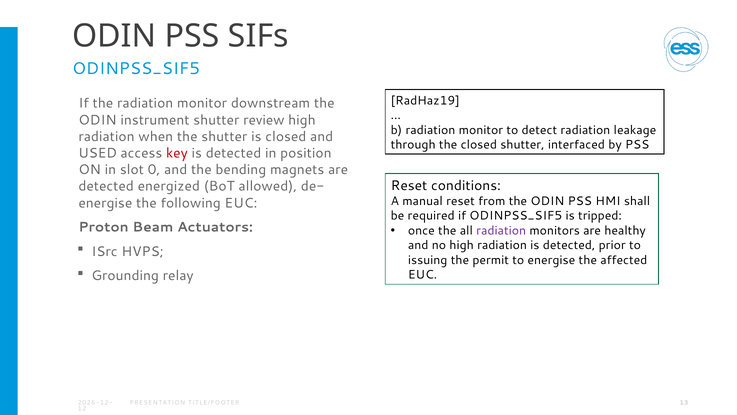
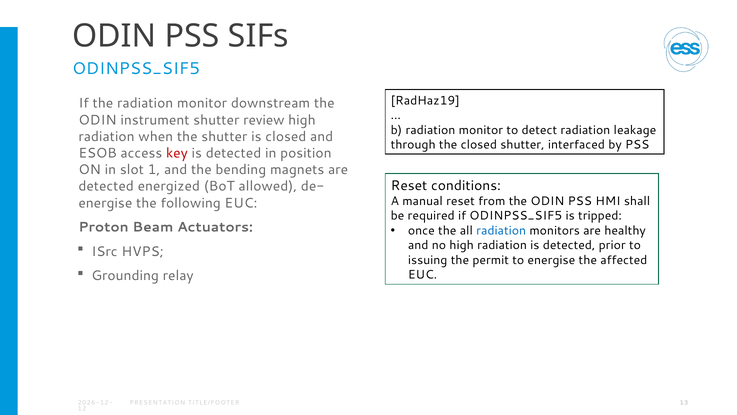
USED: USED -> ESOB
0: 0 -> 1
radiation at (501, 230) colour: purple -> blue
